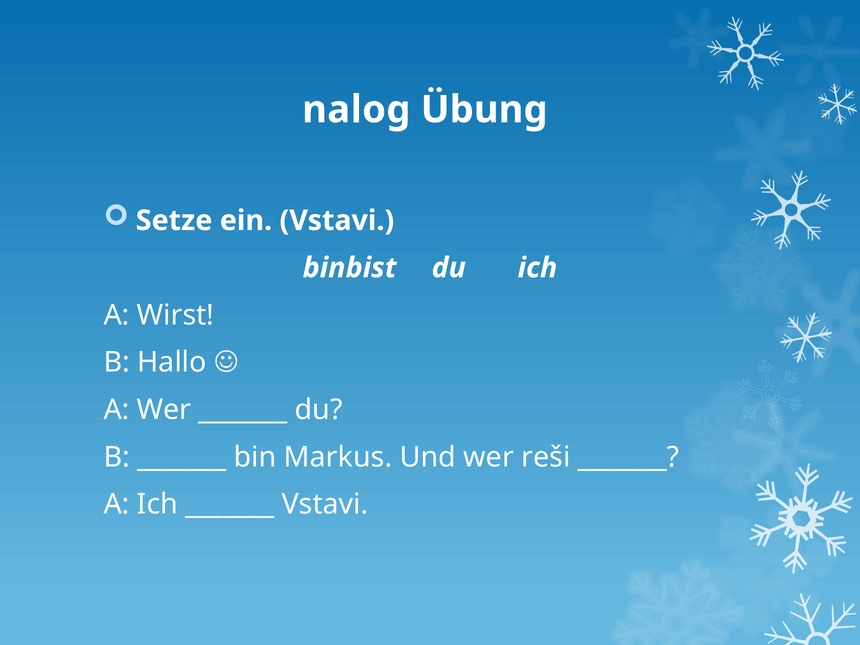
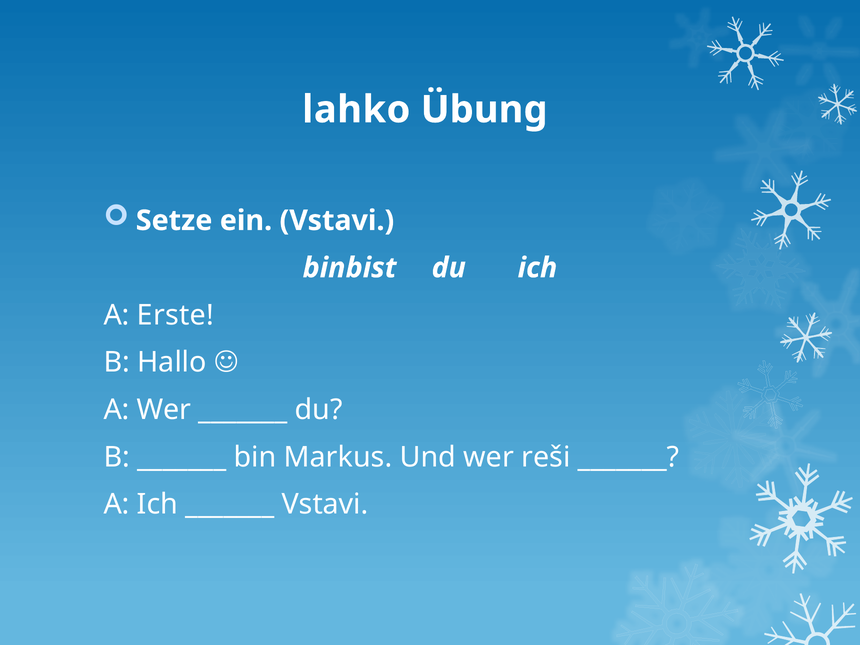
nalog: nalog -> lahko
Wirst: Wirst -> Erste
